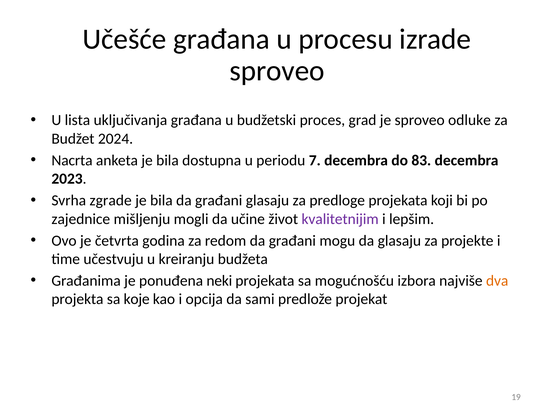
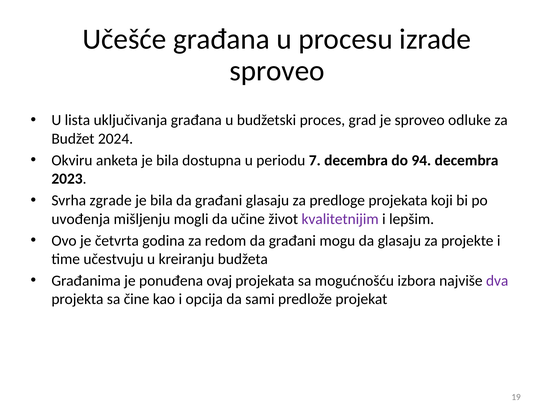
Nacrta: Nacrta -> Okviru
83: 83 -> 94
zajednice: zajednice -> uvođenja
neki: neki -> ovaj
dva colour: orange -> purple
koje: koje -> čine
